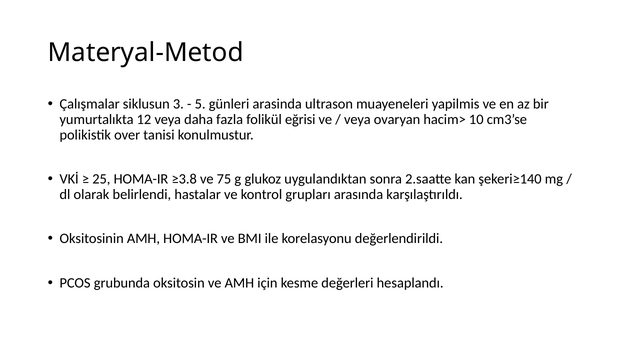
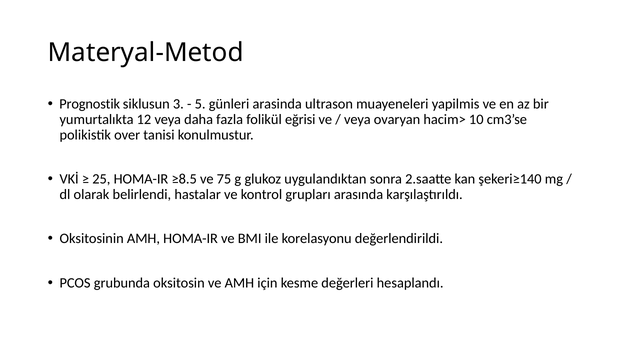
Çalışmalar: Çalışmalar -> Prognostik
≥3.8: ≥3.8 -> ≥8.5
